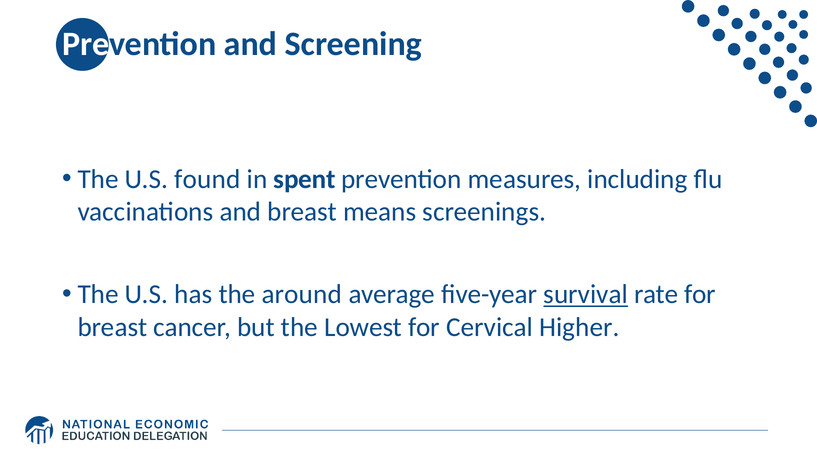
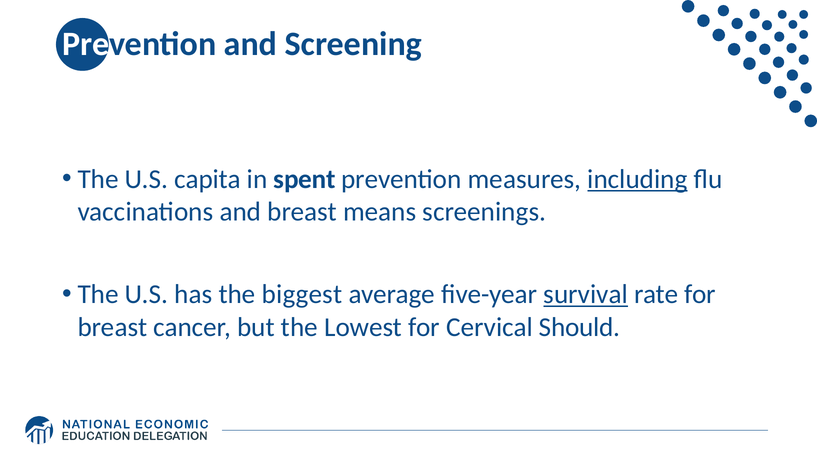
found: found -> capita
including underline: none -> present
around: around -> biggest
Higher: Higher -> Should
